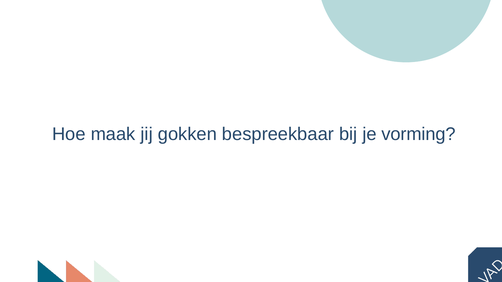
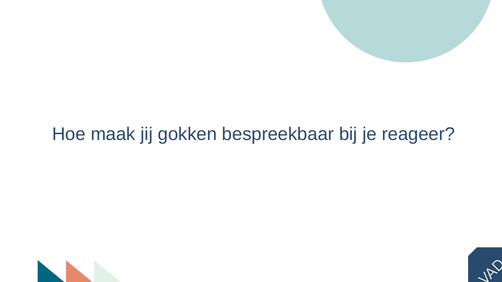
vorming: vorming -> reageer
